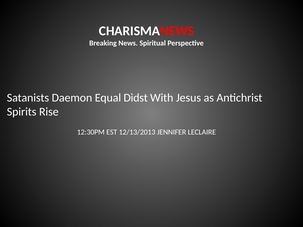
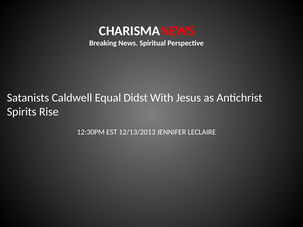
Daemon: Daemon -> Caldwell
